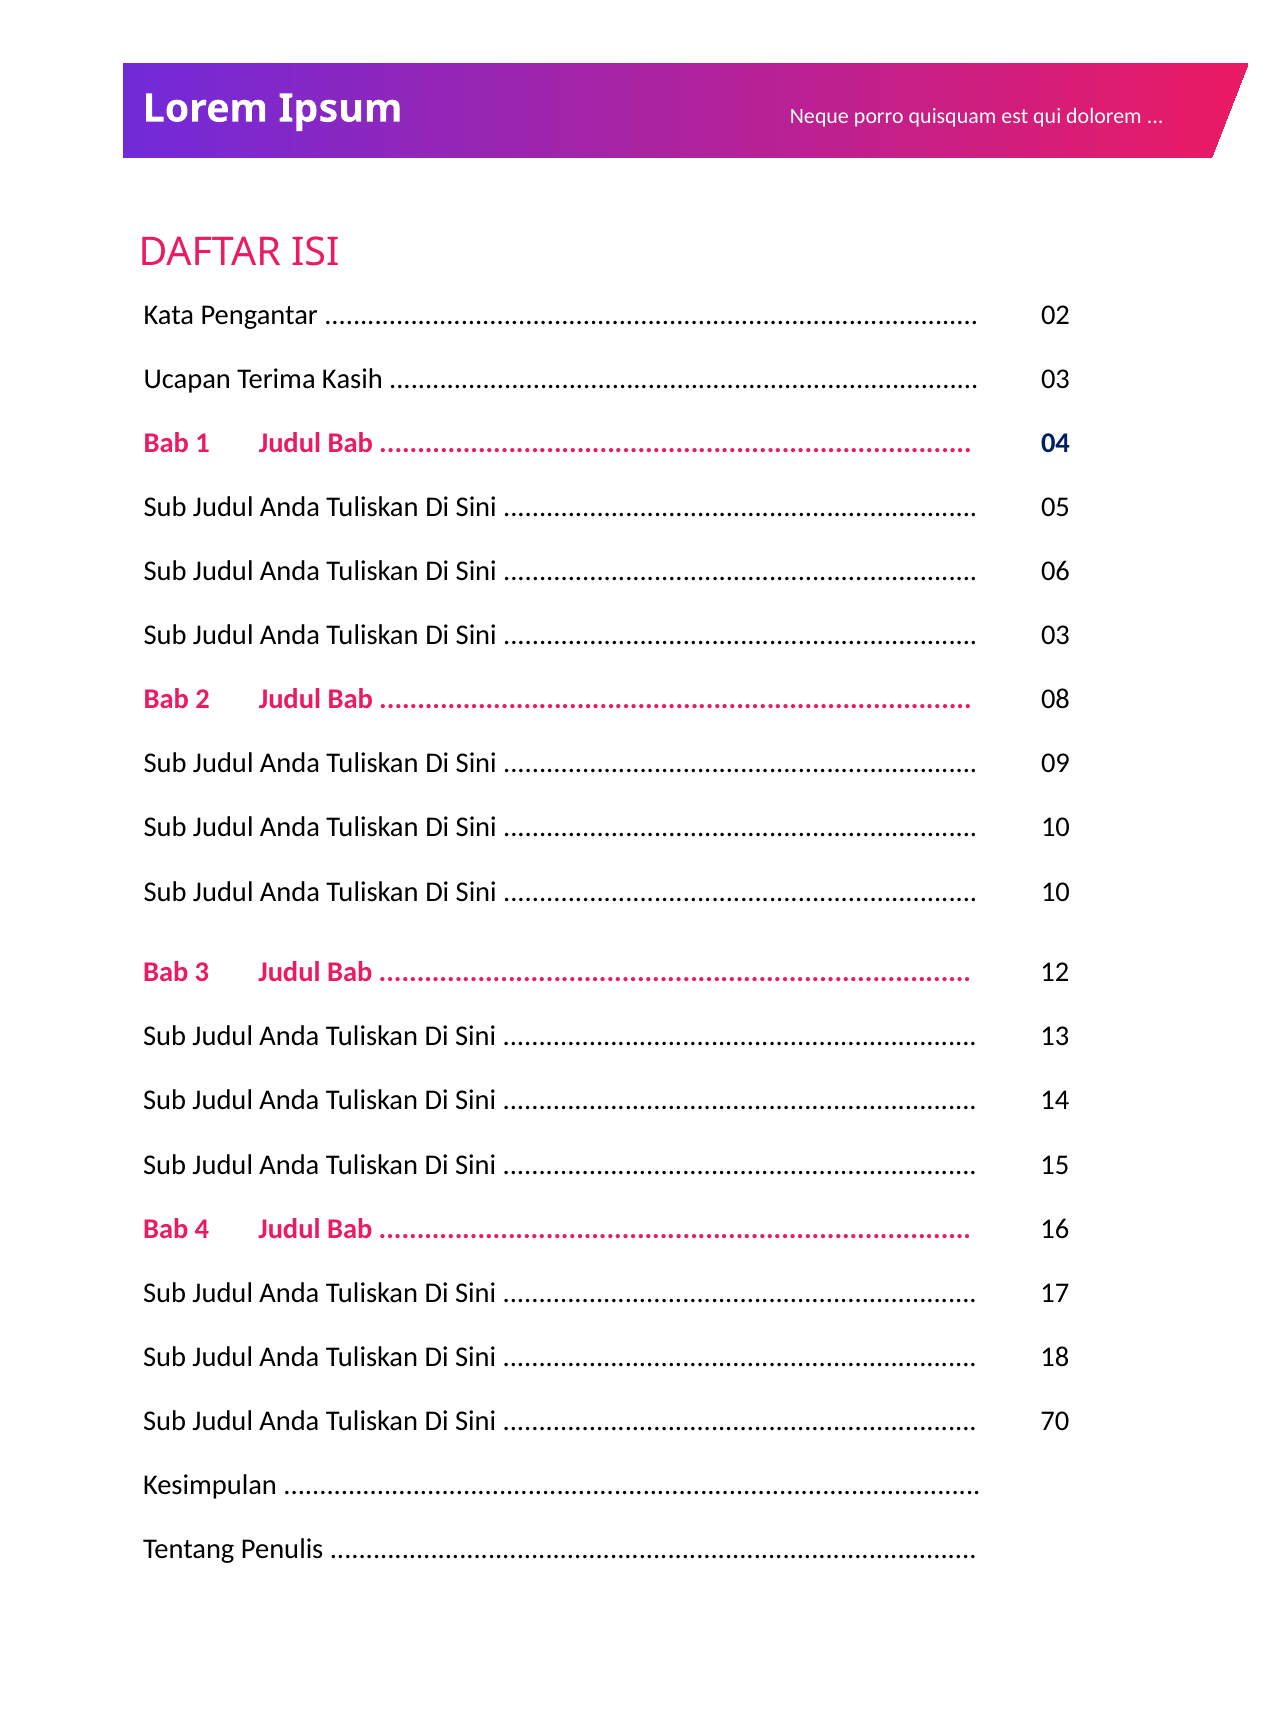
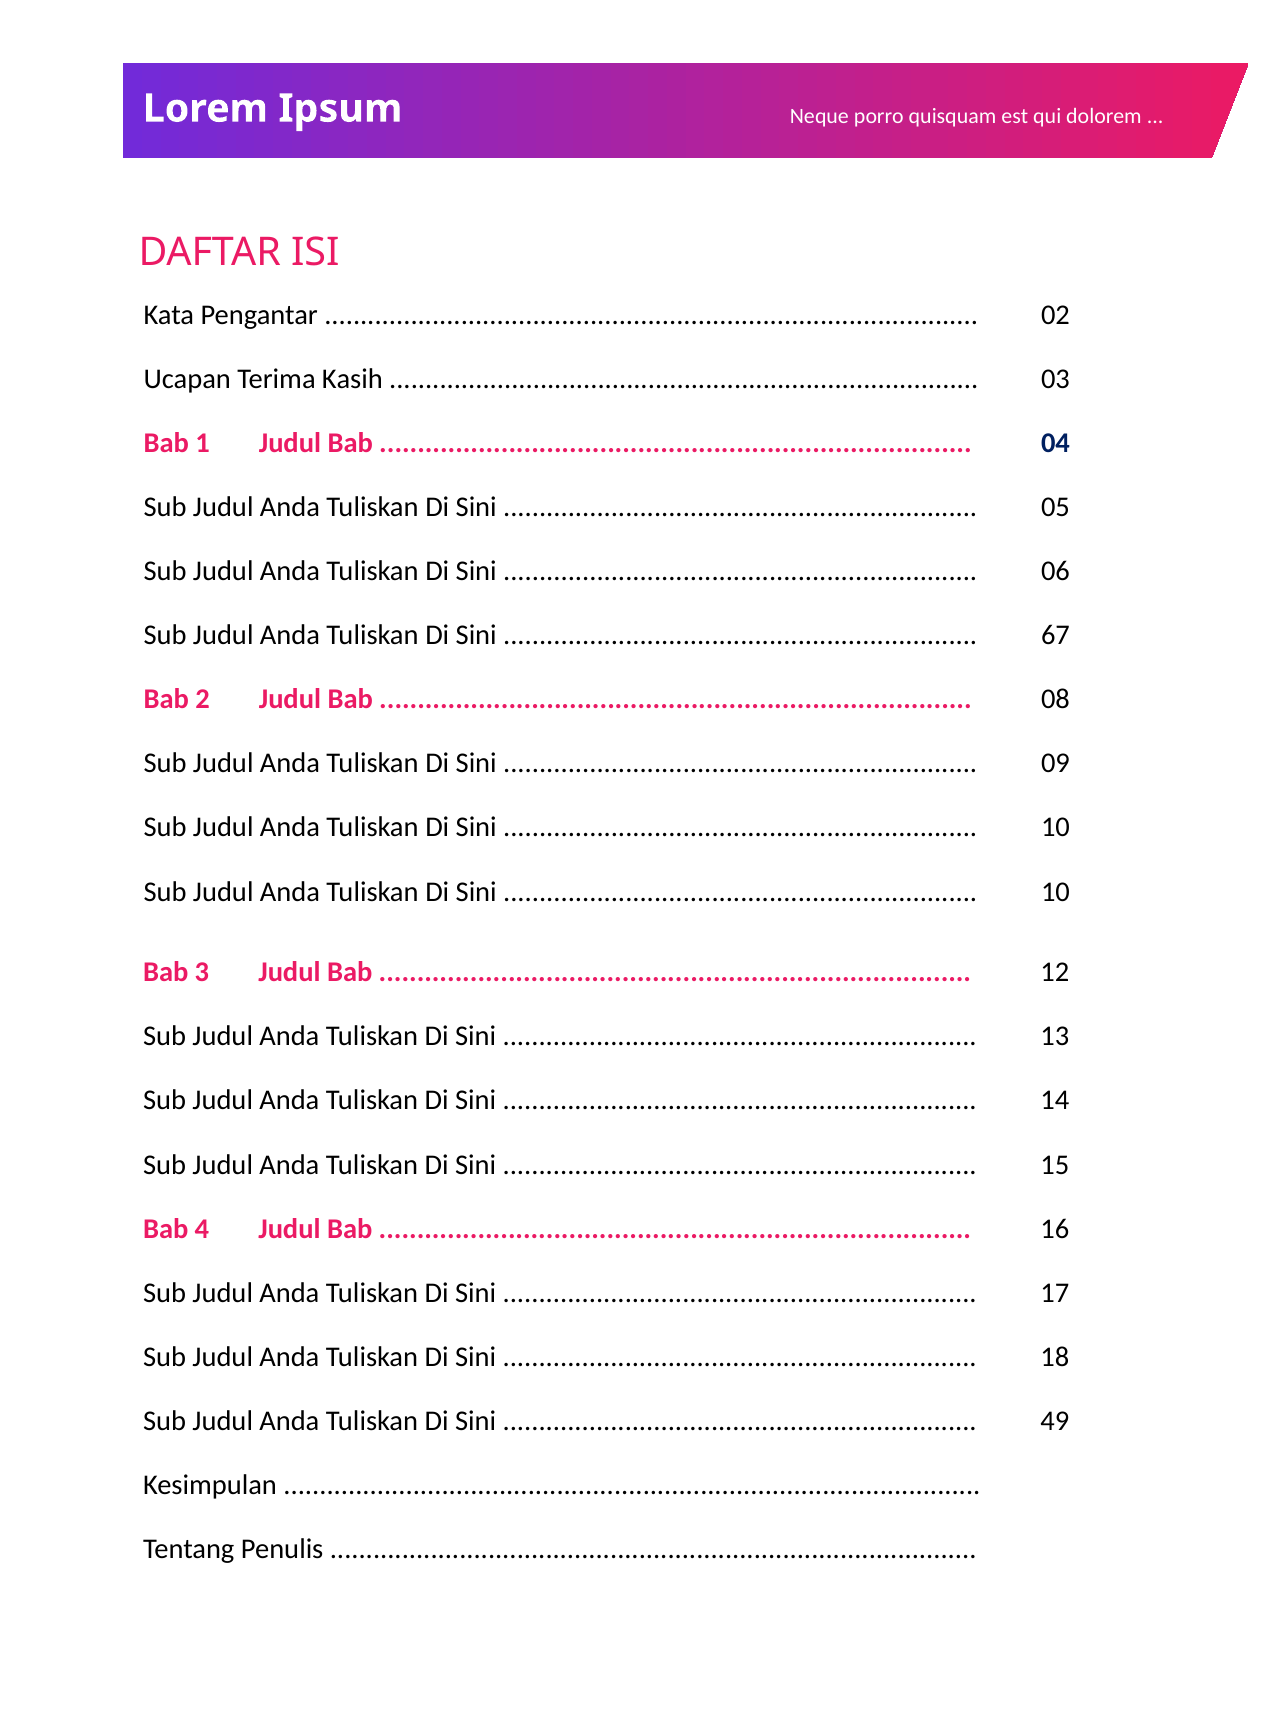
03 at (1055, 635): 03 -> 67
70: 70 -> 49
